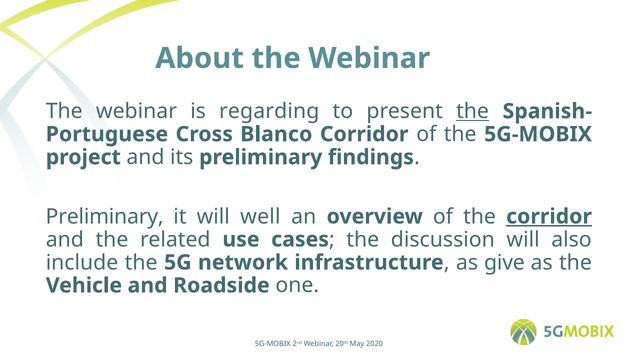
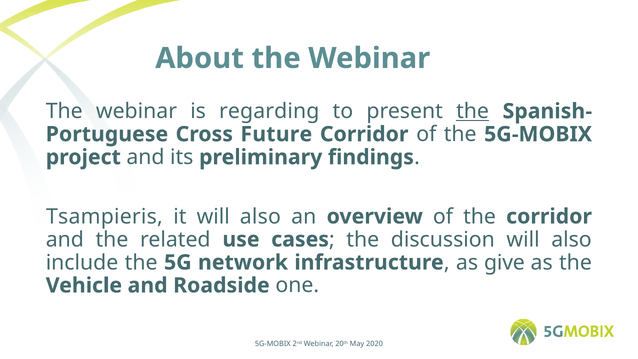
Blanco: Blanco -> Future
Preliminary at (105, 216): Preliminary -> Tsampieris
it will well: well -> also
corridor at (549, 216) underline: present -> none
